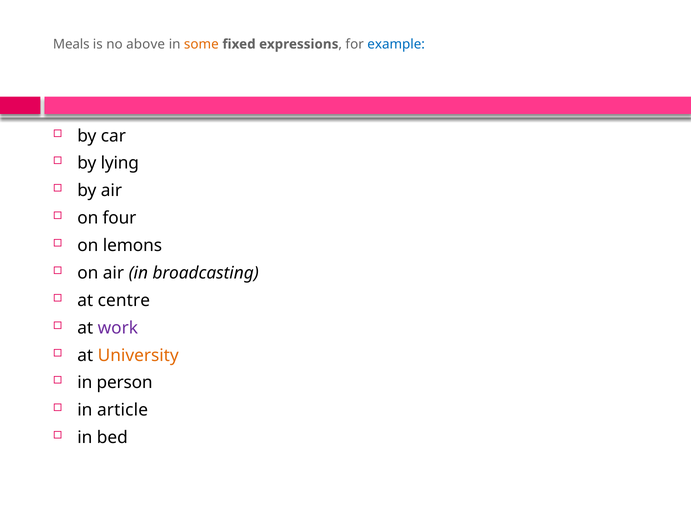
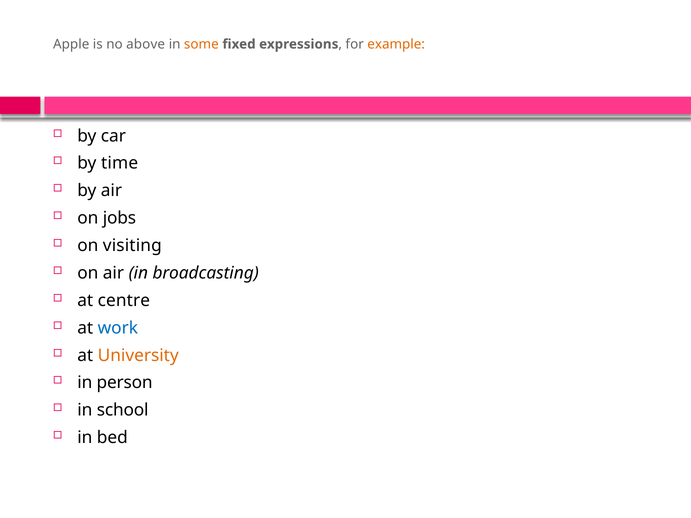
Meals: Meals -> Apple
example colour: blue -> orange
lying: lying -> time
four: four -> jobs
lemons: lemons -> visiting
work colour: purple -> blue
article: article -> school
